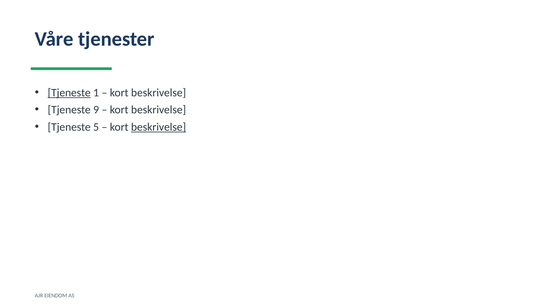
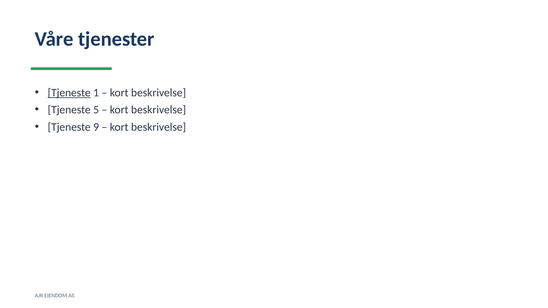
9: 9 -> 5
5: 5 -> 9
beskrivelse at (159, 127) underline: present -> none
